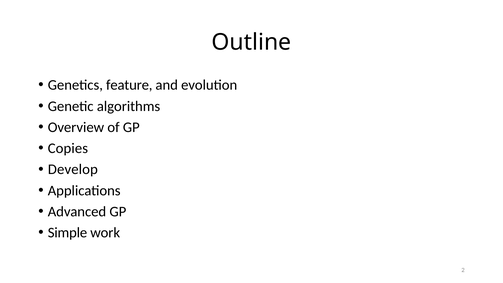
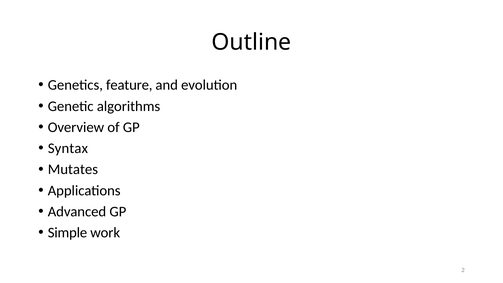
Copies: Copies -> Syntax
Develop: Develop -> Mutates
